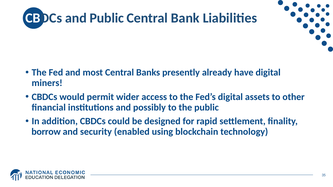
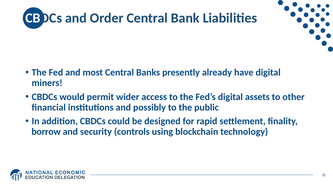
and Public: Public -> Order
enabled: enabled -> controls
